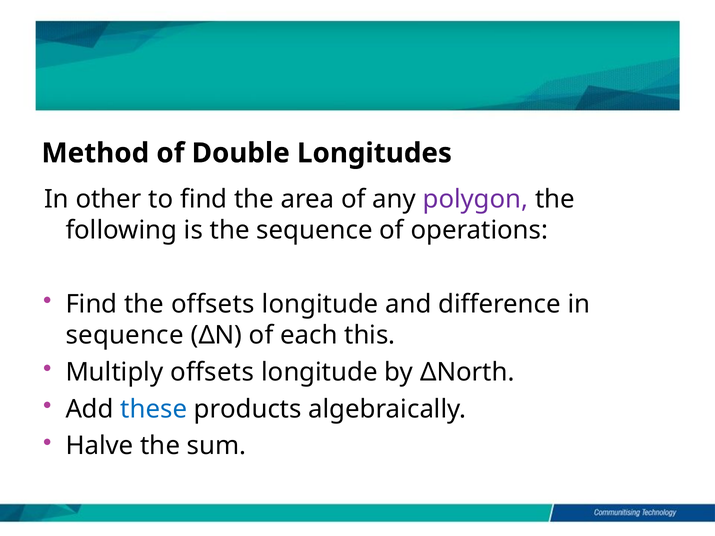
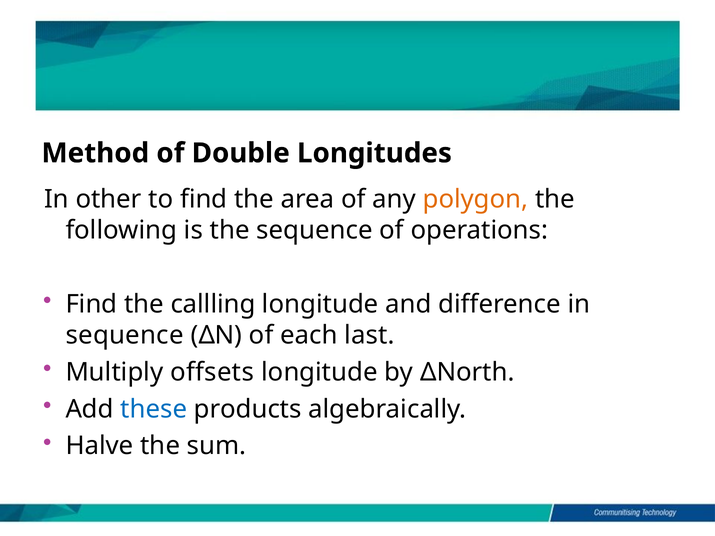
polygon colour: purple -> orange
the offsets: offsets -> callling
this: this -> last
